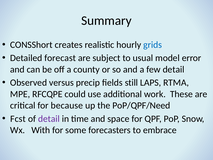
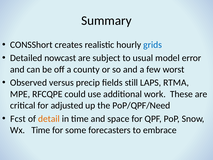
forecast: forecast -> nowcast
few detail: detail -> worst
because: because -> adjusted
detail at (49, 119) colour: purple -> orange
Wx With: With -> Time
